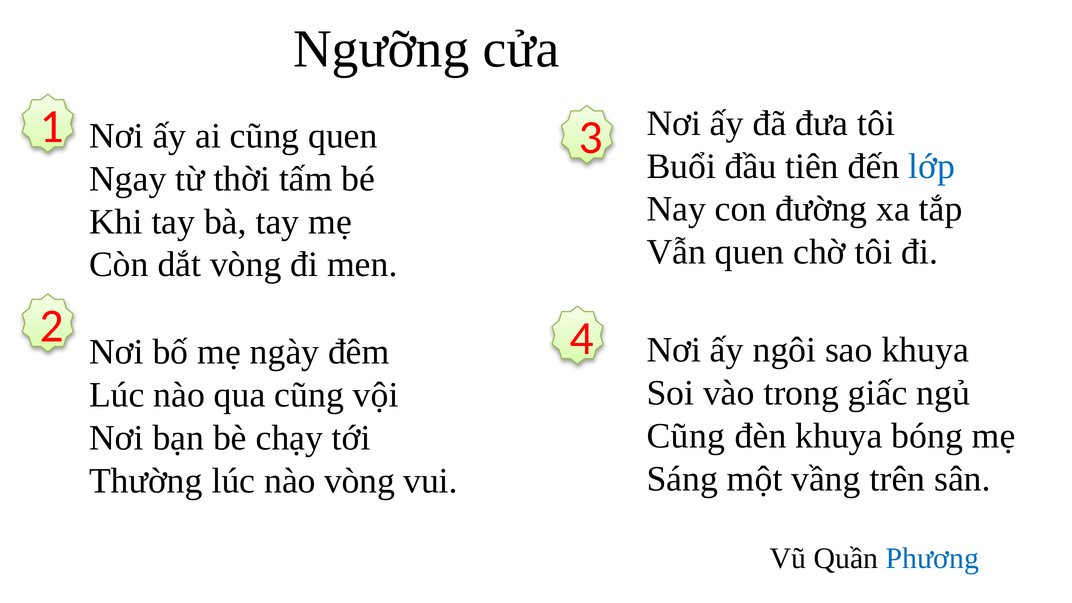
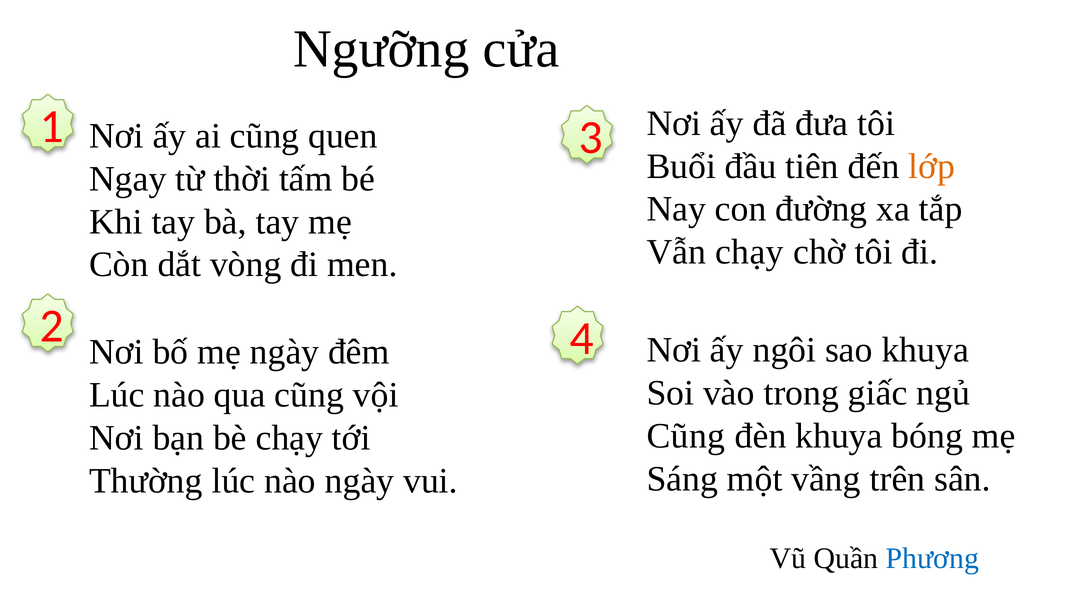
lớp colour: blue -> orange
Vẫn quen: quen -> chạy
nào vòng: vòng -> ngày
